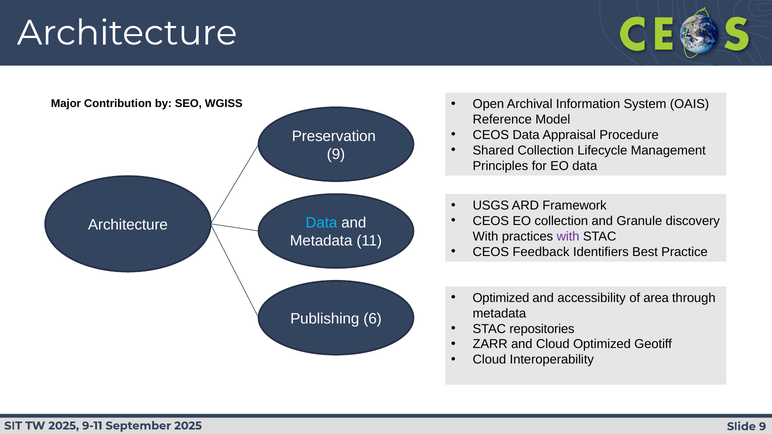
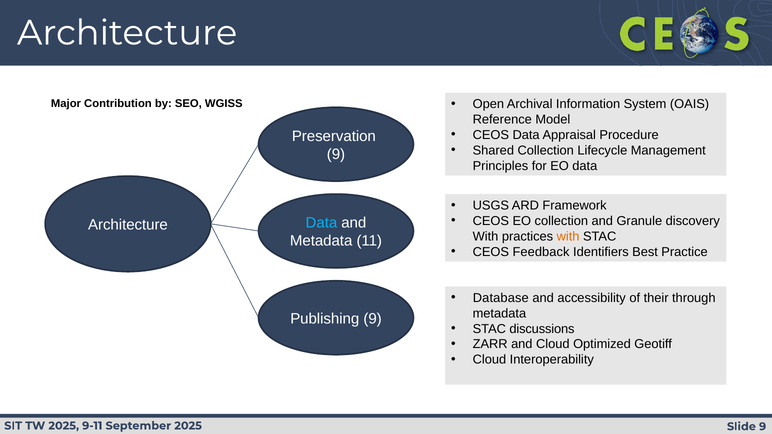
with at (568, 237) colour: purple -> orange
Optimized at (501, 298): Optimized -> Database
area: area -> their
Publishing 6: 6 -> 9
repositories: repositories -> discussions
